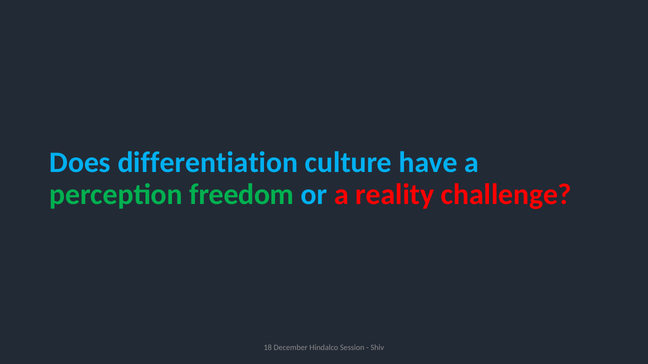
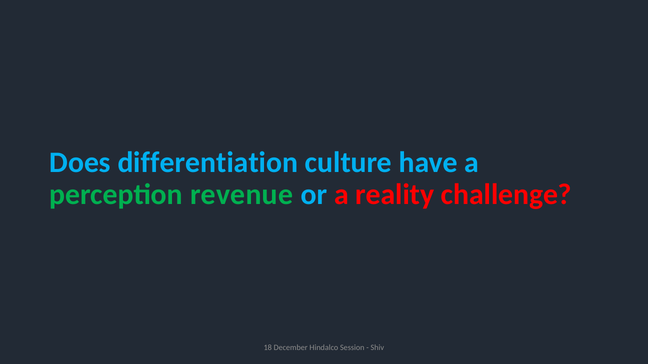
freedom: freedom -> revenue
